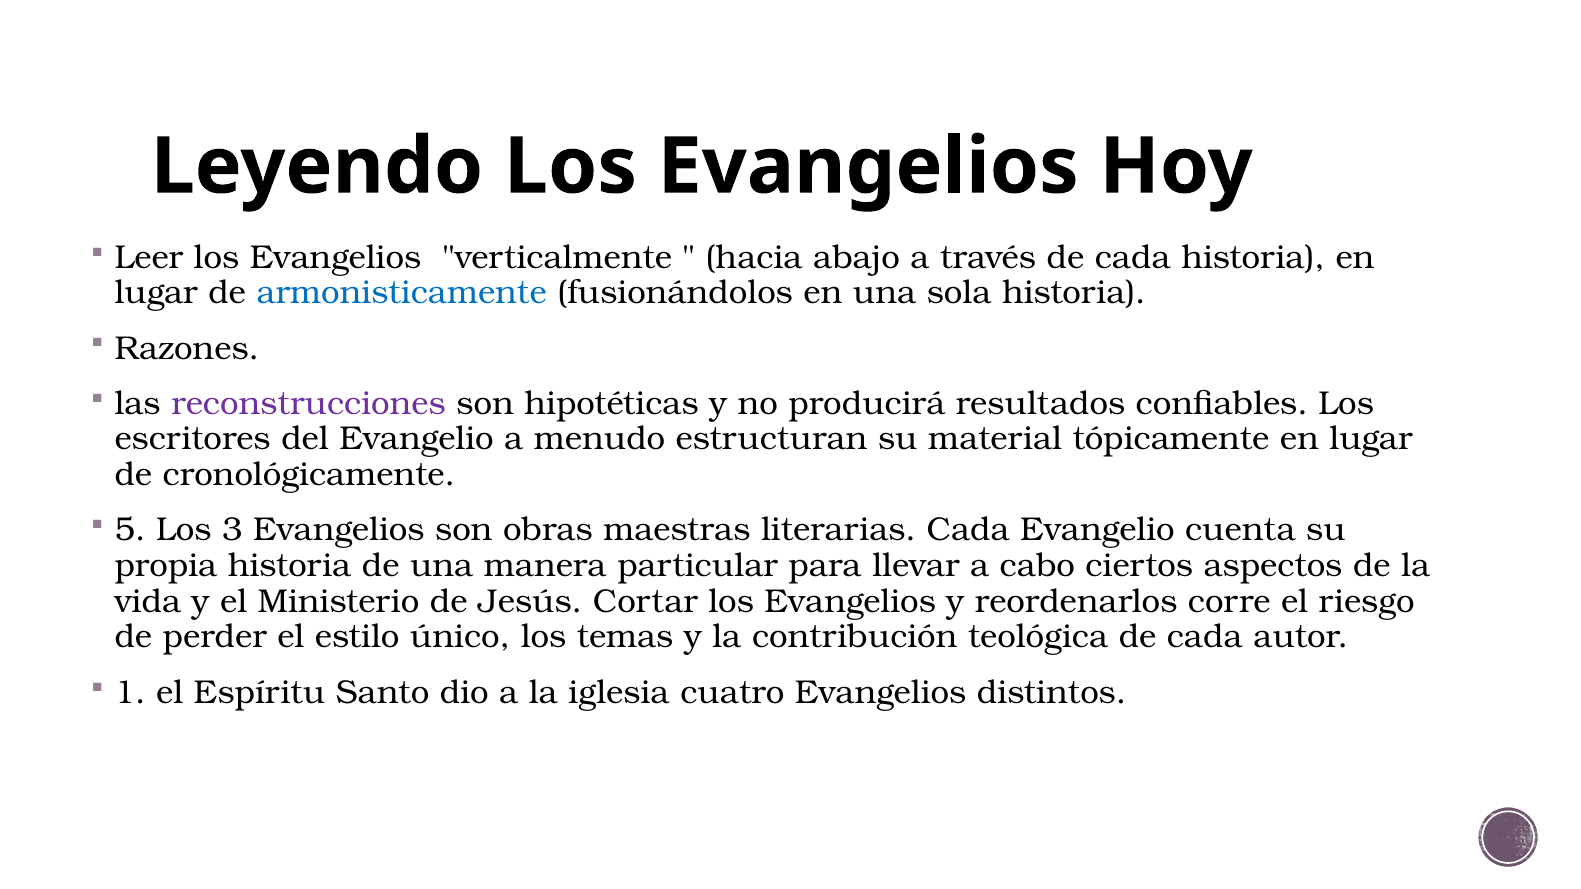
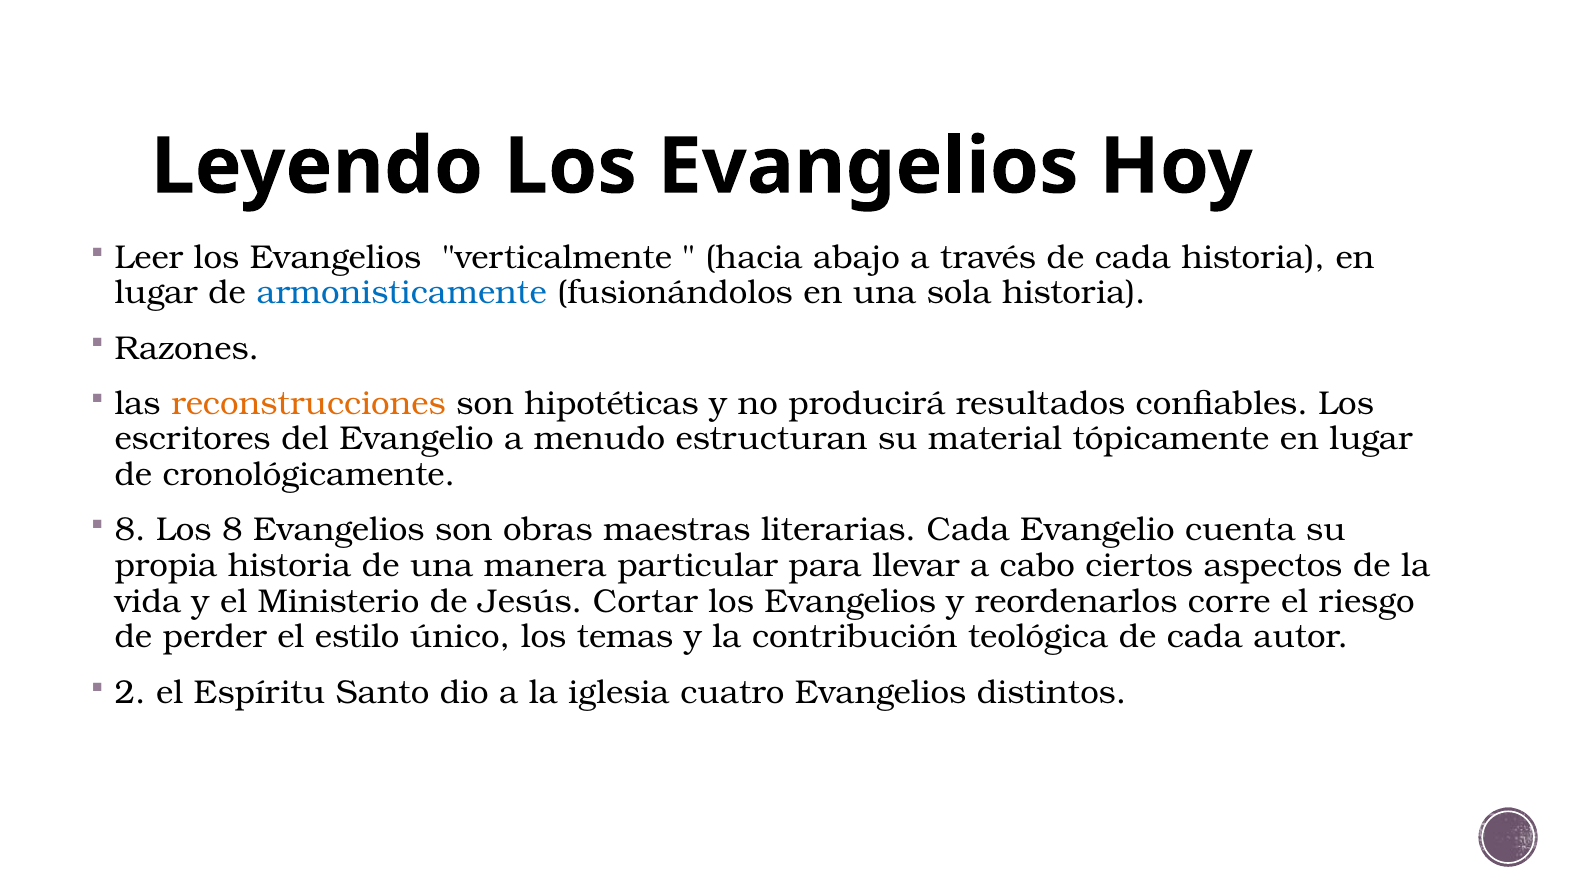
reconstrucciones colour: purple -> orange
5 at (130, 530): 5 -> 8
Los 3: 3 -> 8
1: 1 -> 2
